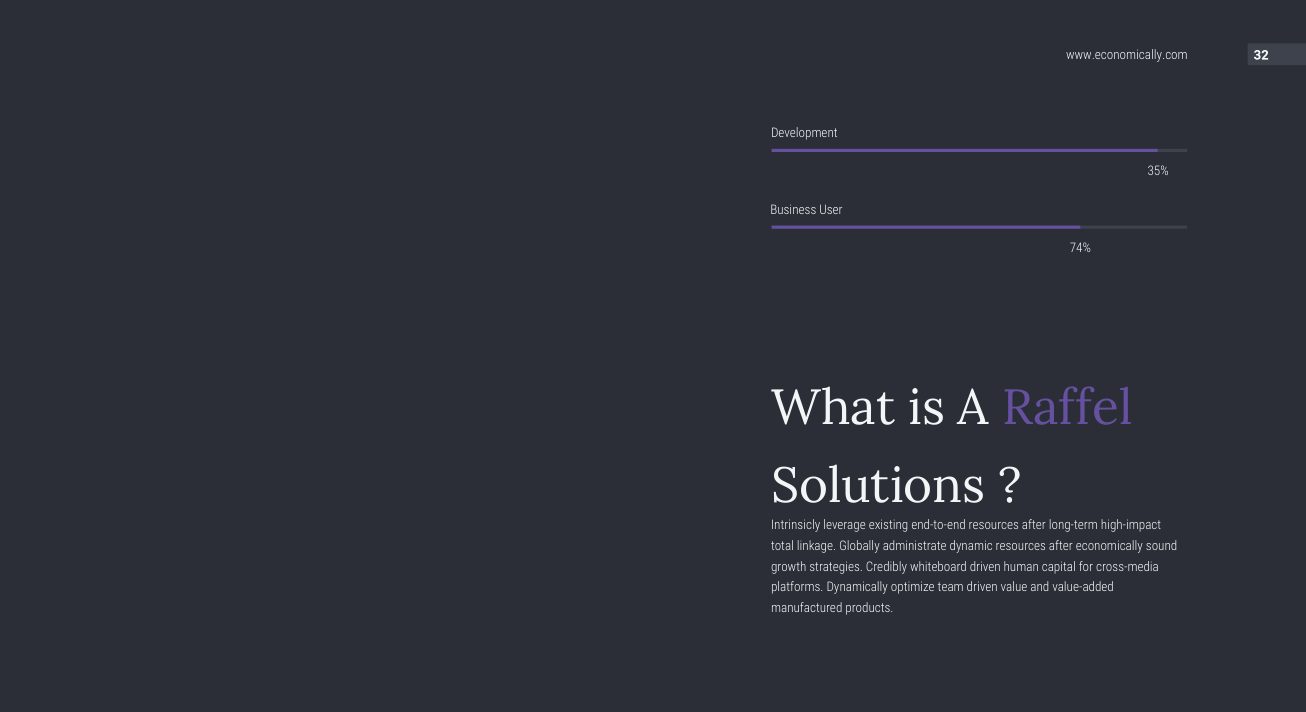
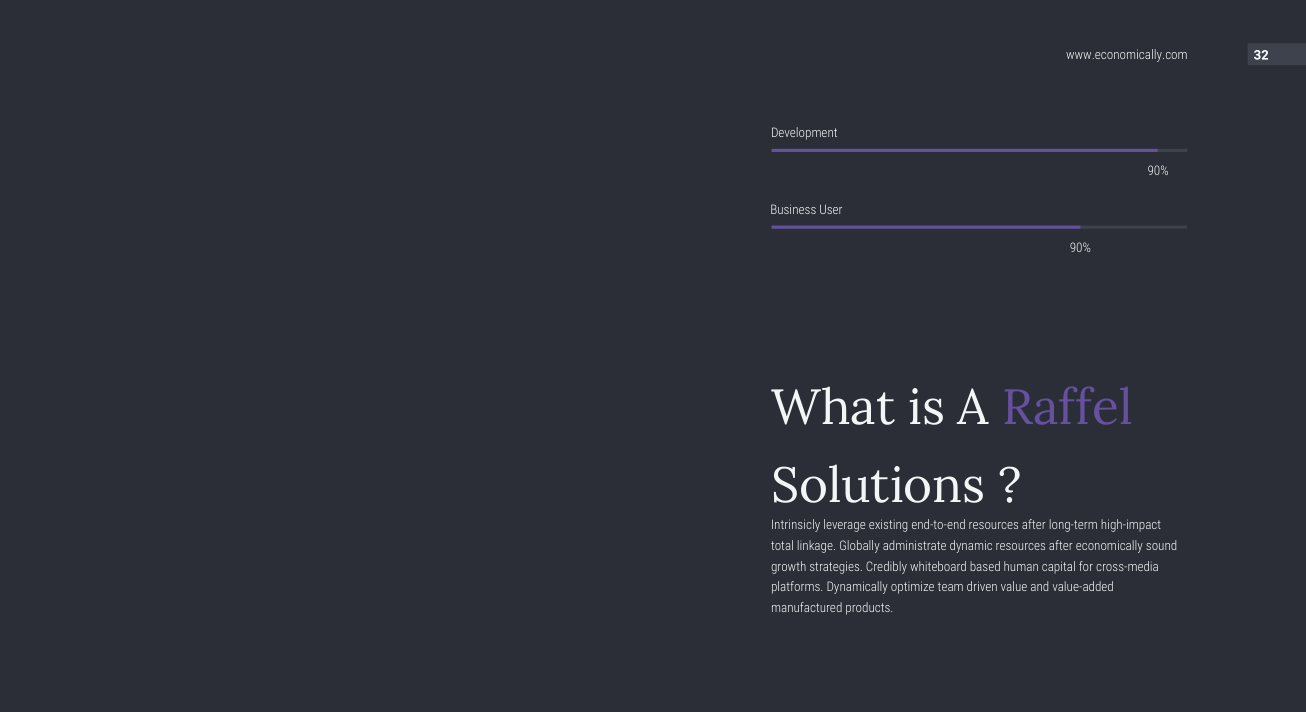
35% at (1158, 171): 35% -> 90%
74% at (1080, 248): 74% -> 90%
whiteboard driven: driven -> based
